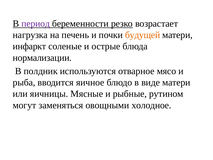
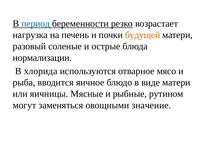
период colour: purple -> blue
инфаркт: инфаркт -> разовый
полдник: полдник -> хлорида
холодное: холодное -> значение
